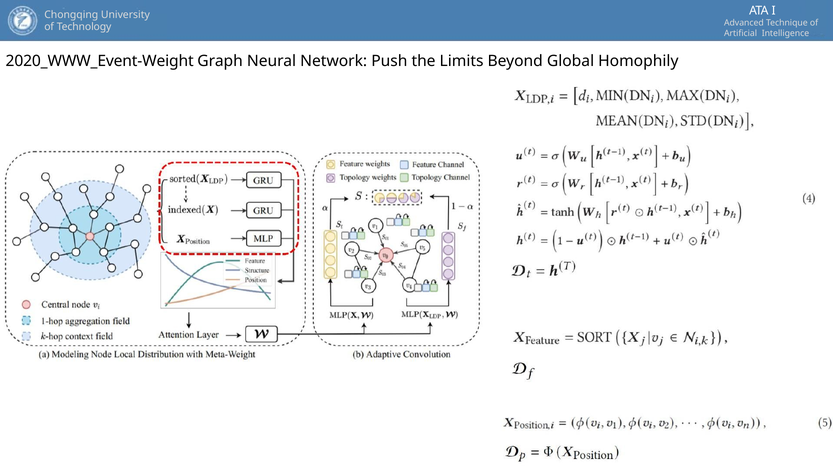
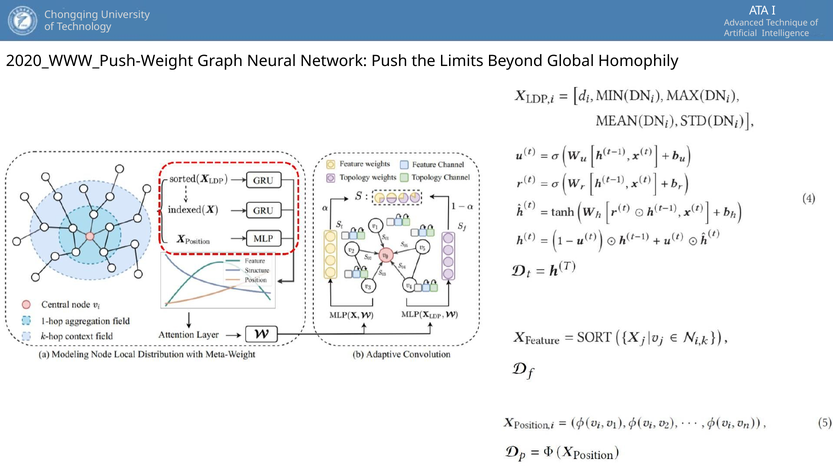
2020_WWW_Event-Weight: 2020_WWW_Event-Weight -> 2020_WWW_Push-Weight
